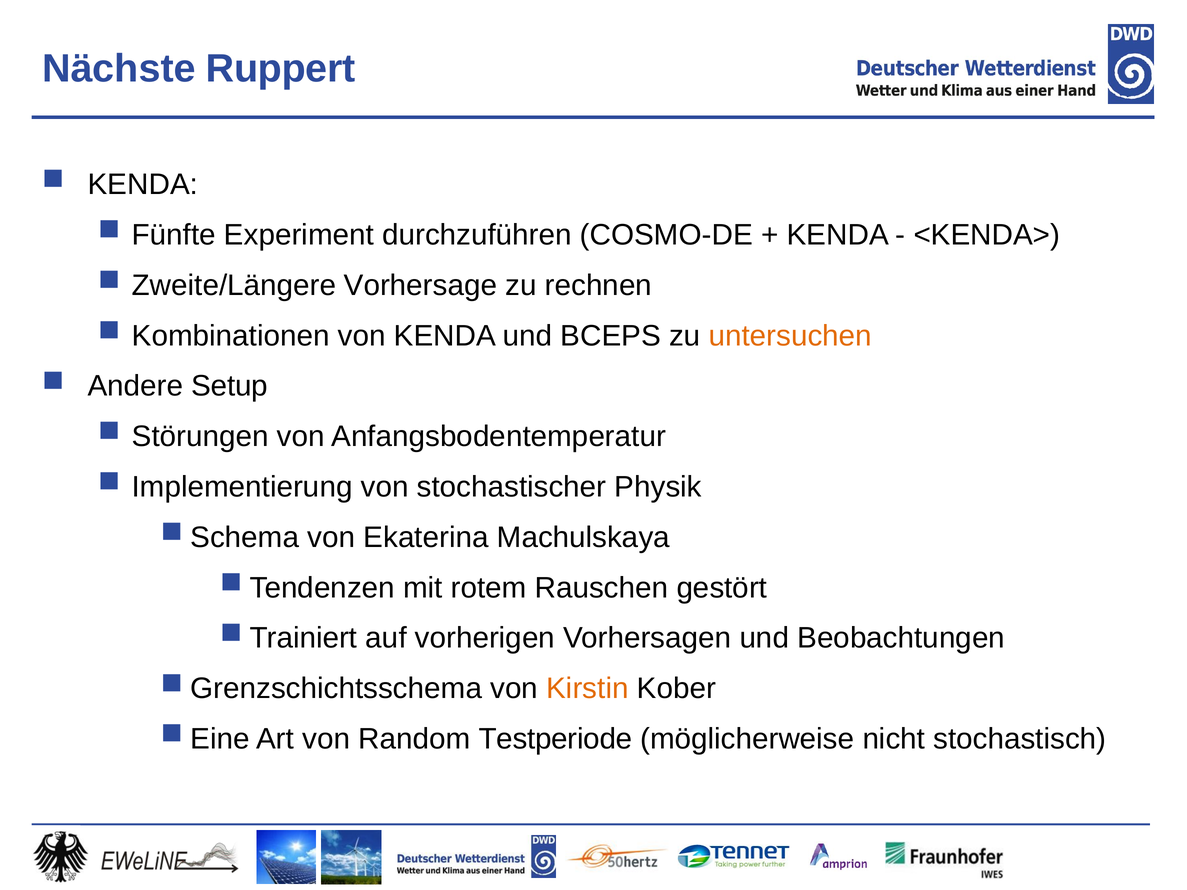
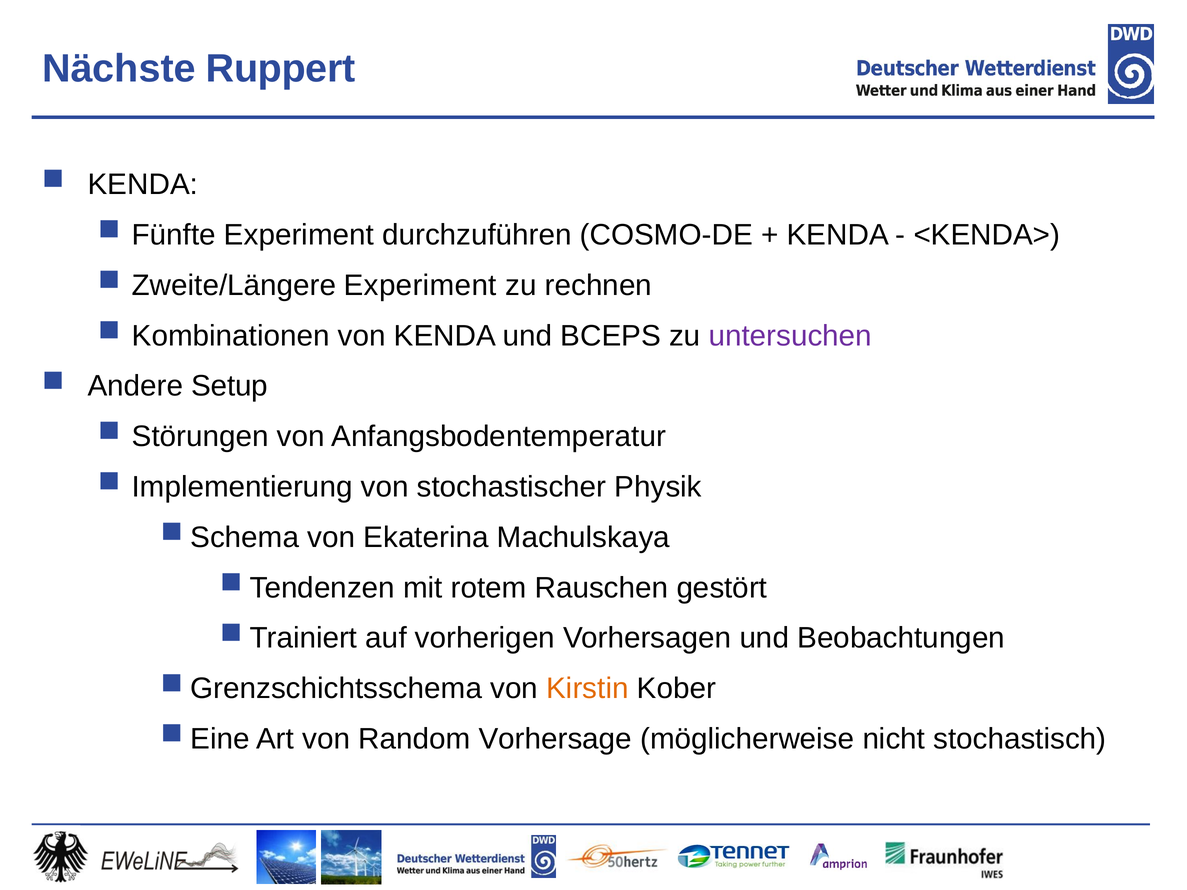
Zweite/Längere Vorhersage: Vorhersage -> Experiment
untersuchen colour: orange -> purple
Testperiode: Testperiode -> Vorhersage
